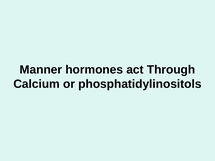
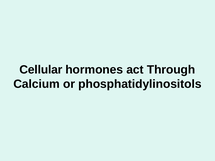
Manner: Manner -> Cellular
